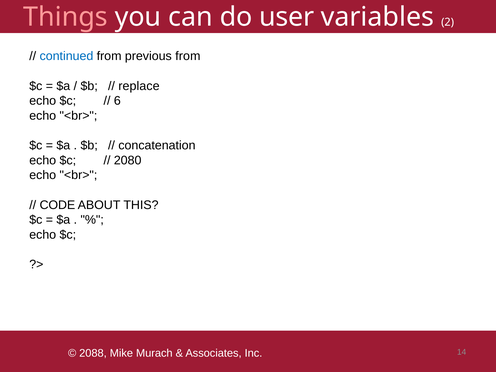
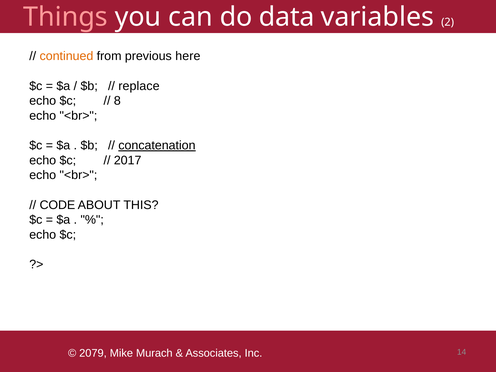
user: user -> data
continued colour: blue -> orange
previous from: from -> here
6: 6 -> 8
concatenation underline: none -> present
2080: 2080 -> 2017
2088: 2088 -> 2079
